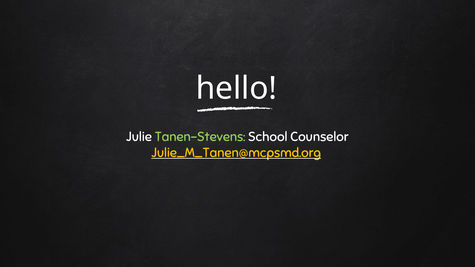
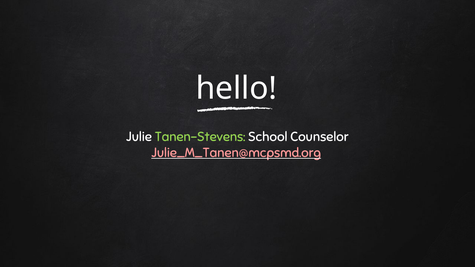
Julie_M_Tanen@mcpsmd.org colour: yellow -> pink
